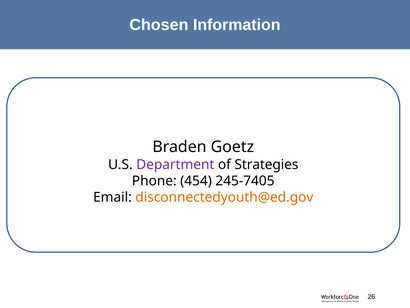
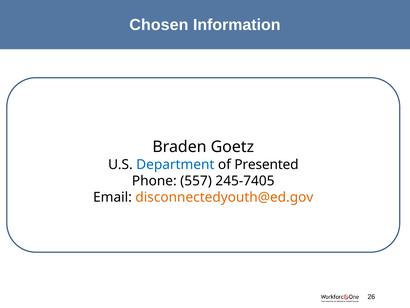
Department colour: purple -> blue
Strategies: Strategies -> Presented
454: 454 -> 557
